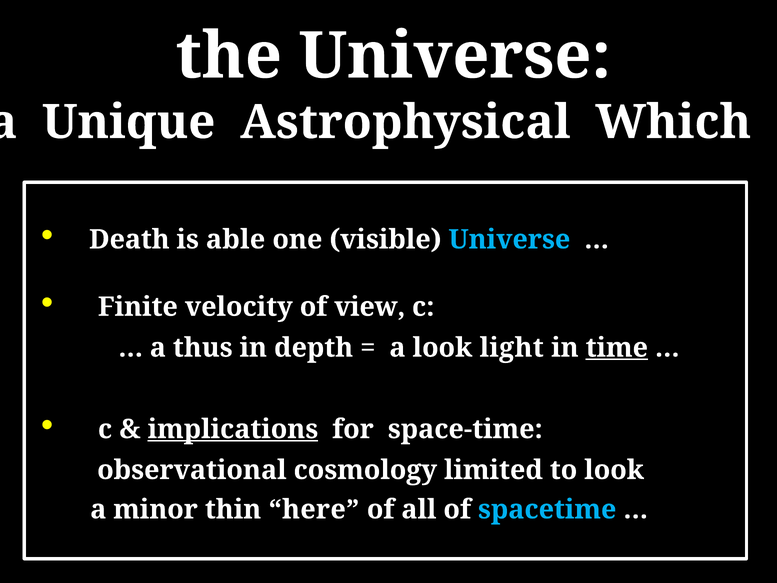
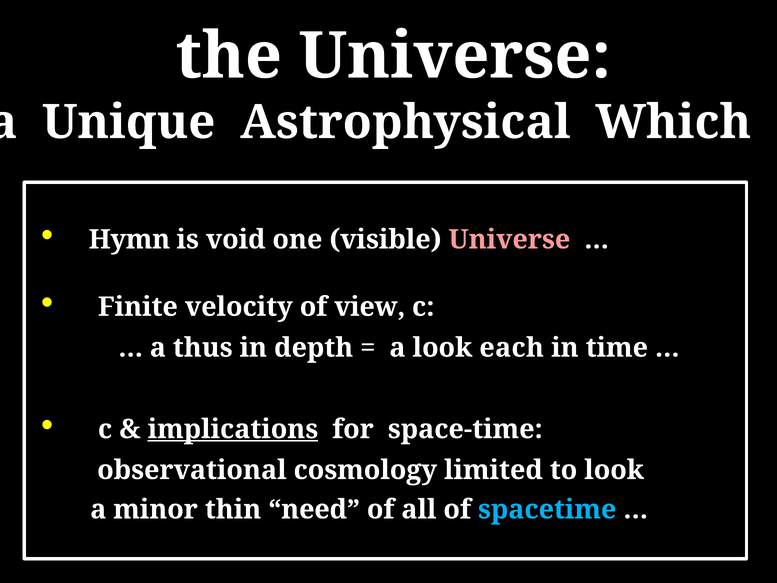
Death: Death -> Hymn
able: able -> void
Universe at (509, 239) colour: light blue -> pink
light: light -> each
time underline: present -> none
here: here -> need
